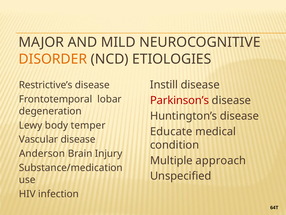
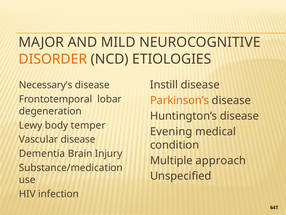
Restrictive’s: Restrictive’s -> Necessary’s
Parkinson’s colour: red -> orange
Educate: Educate -> Evening
Anderson: Anderson -> Dementia
